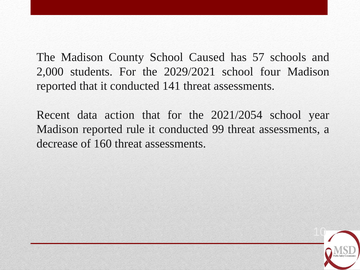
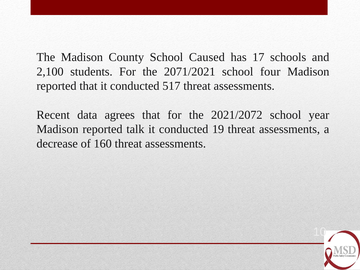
57: 57 -> 17
2,000: 2,000 -> 2,100
2029/2021: 2029/2021 -> 2071/2021
141: 141 -> 517
action: action -> agrees
2021/2054: 2021/2054 -> 2021/2072
rule: rule -> talk
99: 99 -> 19
